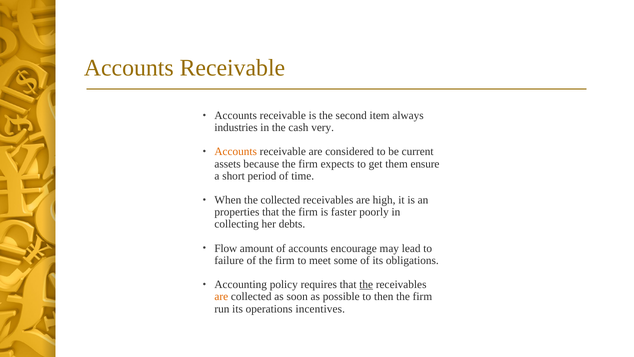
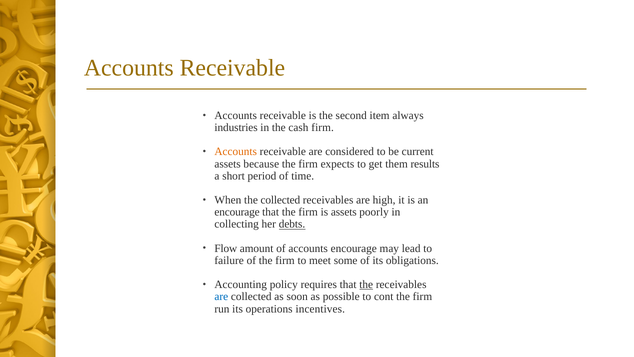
cash very: very -> firm
ensure: ensure -> results
properties at (237, 212): properties -> encourage
is faster: faster -> assets
debts underline: none -> present
are at (221, 296) colour: orange -> blue
then: then -> cont
